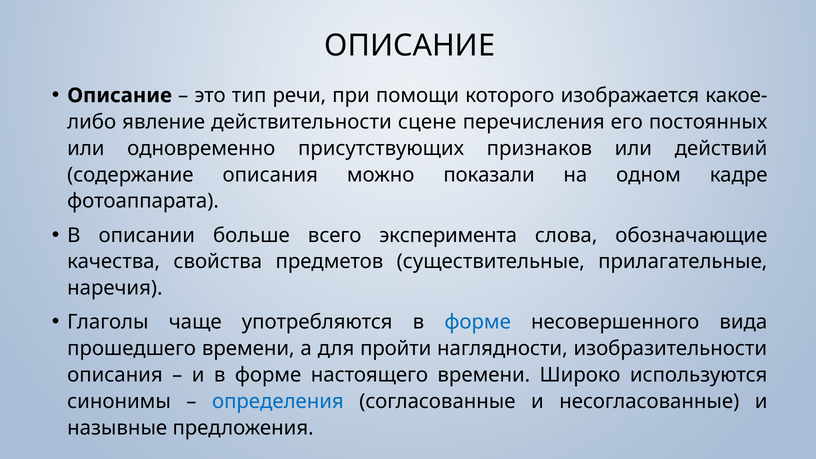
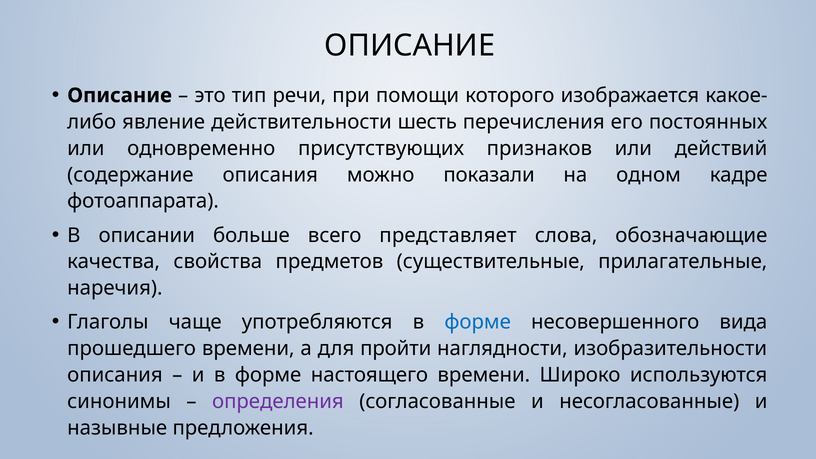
сцене: сцене -> шесть
эксперимента: эксперимента -> представляет
определения colour: blue -> purple
